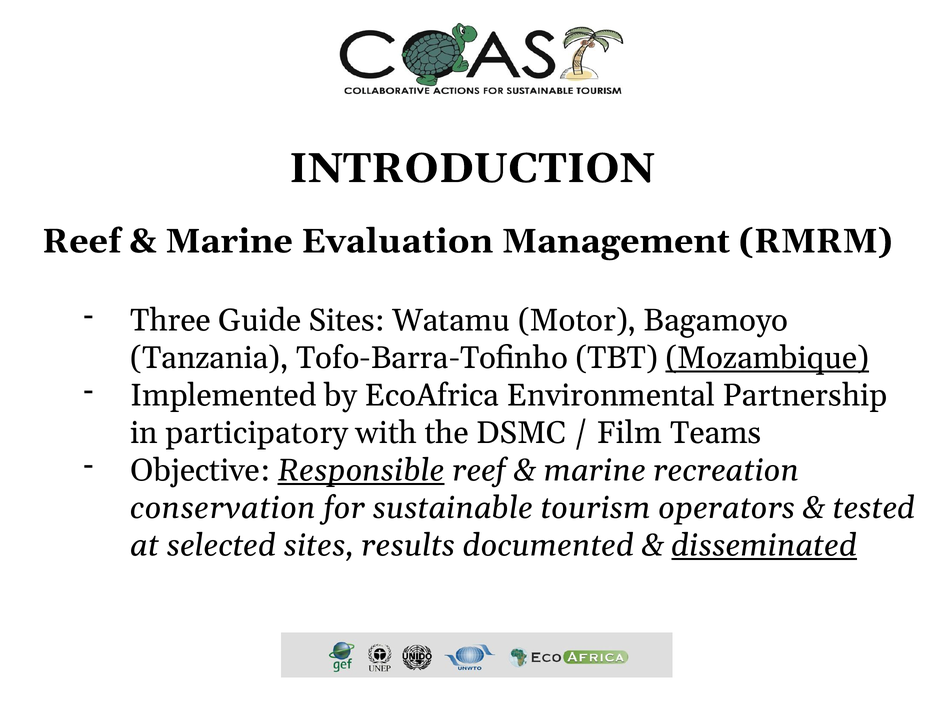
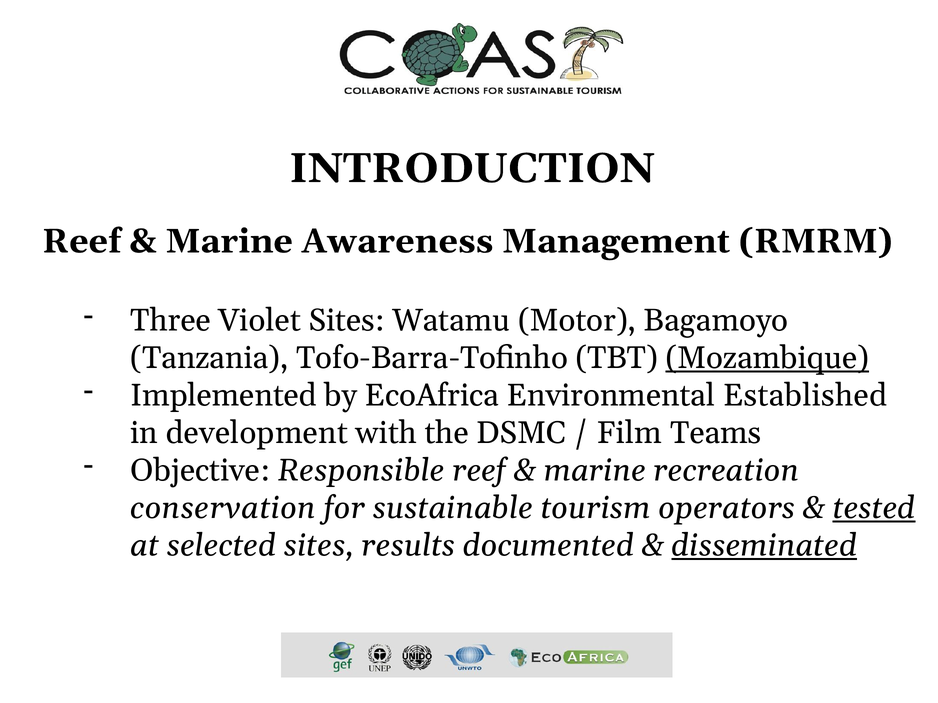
Evaluation: Evaluation -> Awareness
Guide: Guide -> Violet
Partnership: Partnership -> Established
participatory: participatory -> development
Responsible underline: present -> none
tested underline: none -> present
